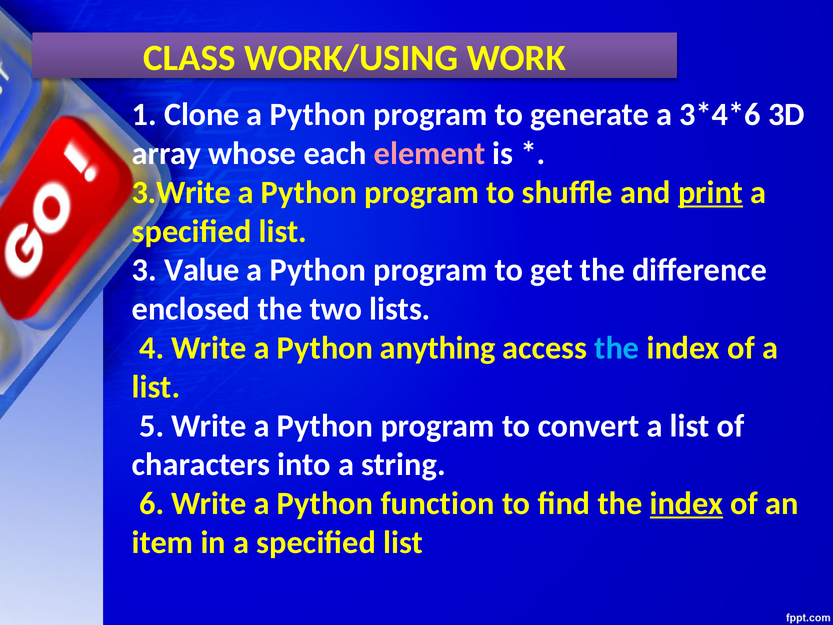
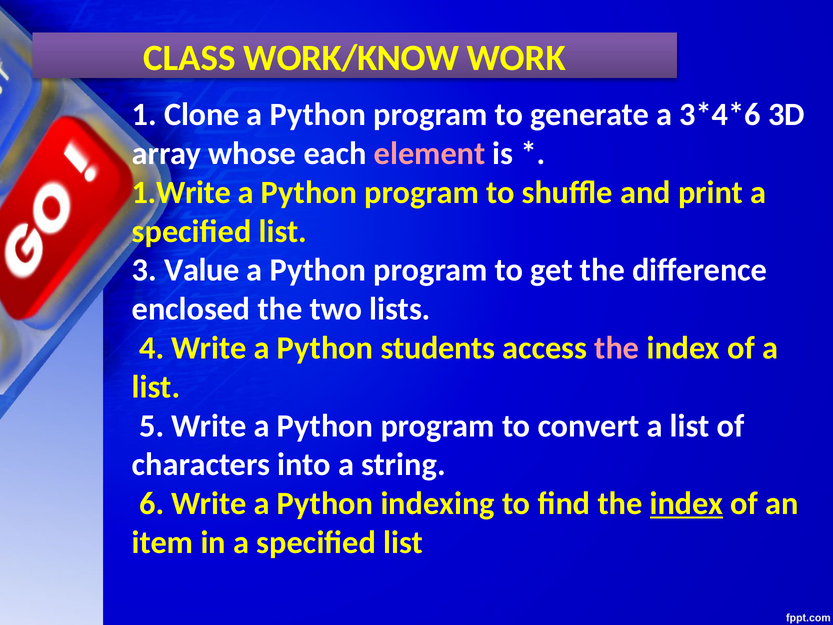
WORK/USING: WORK/USING -> WORK/KNOW
3.Write: 3.Write -> 1.Write
print underline: present -> none
anything: anything -> students
the at (617, 348) colour: light blue -> pink
function: function -> indexing
